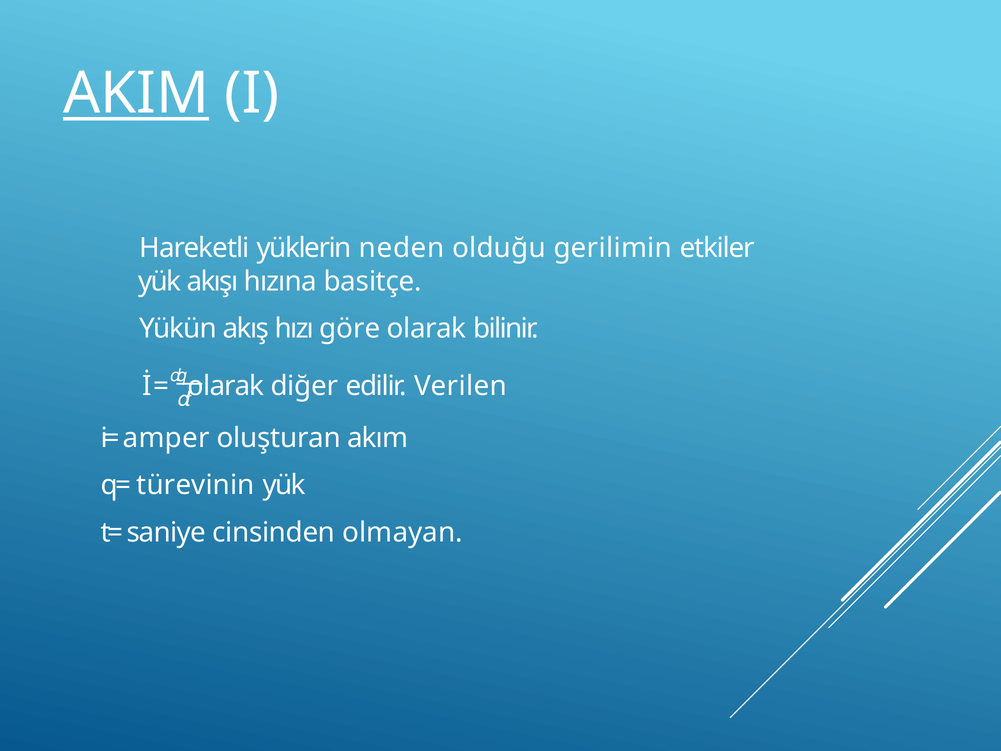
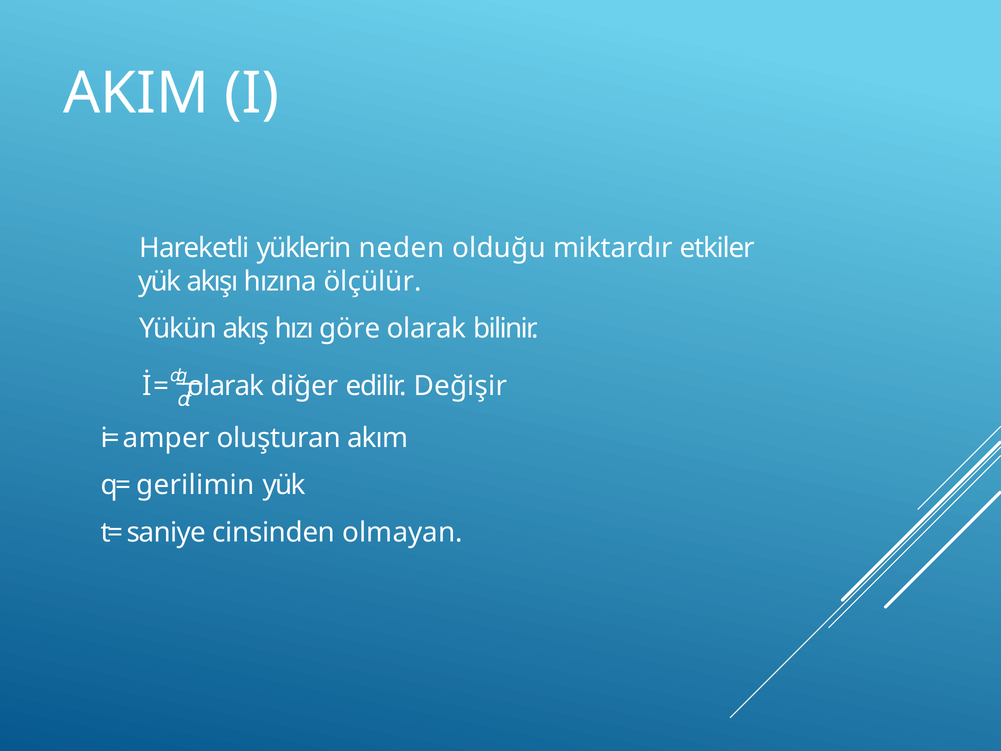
AKIM underline: present -> none
gerilimin: gerilimin -> miktardır
basitçe: basitçe -> ölçülür
Verilen: Verilen -> Değişir
türevinin: türevinin -> gerilimin
